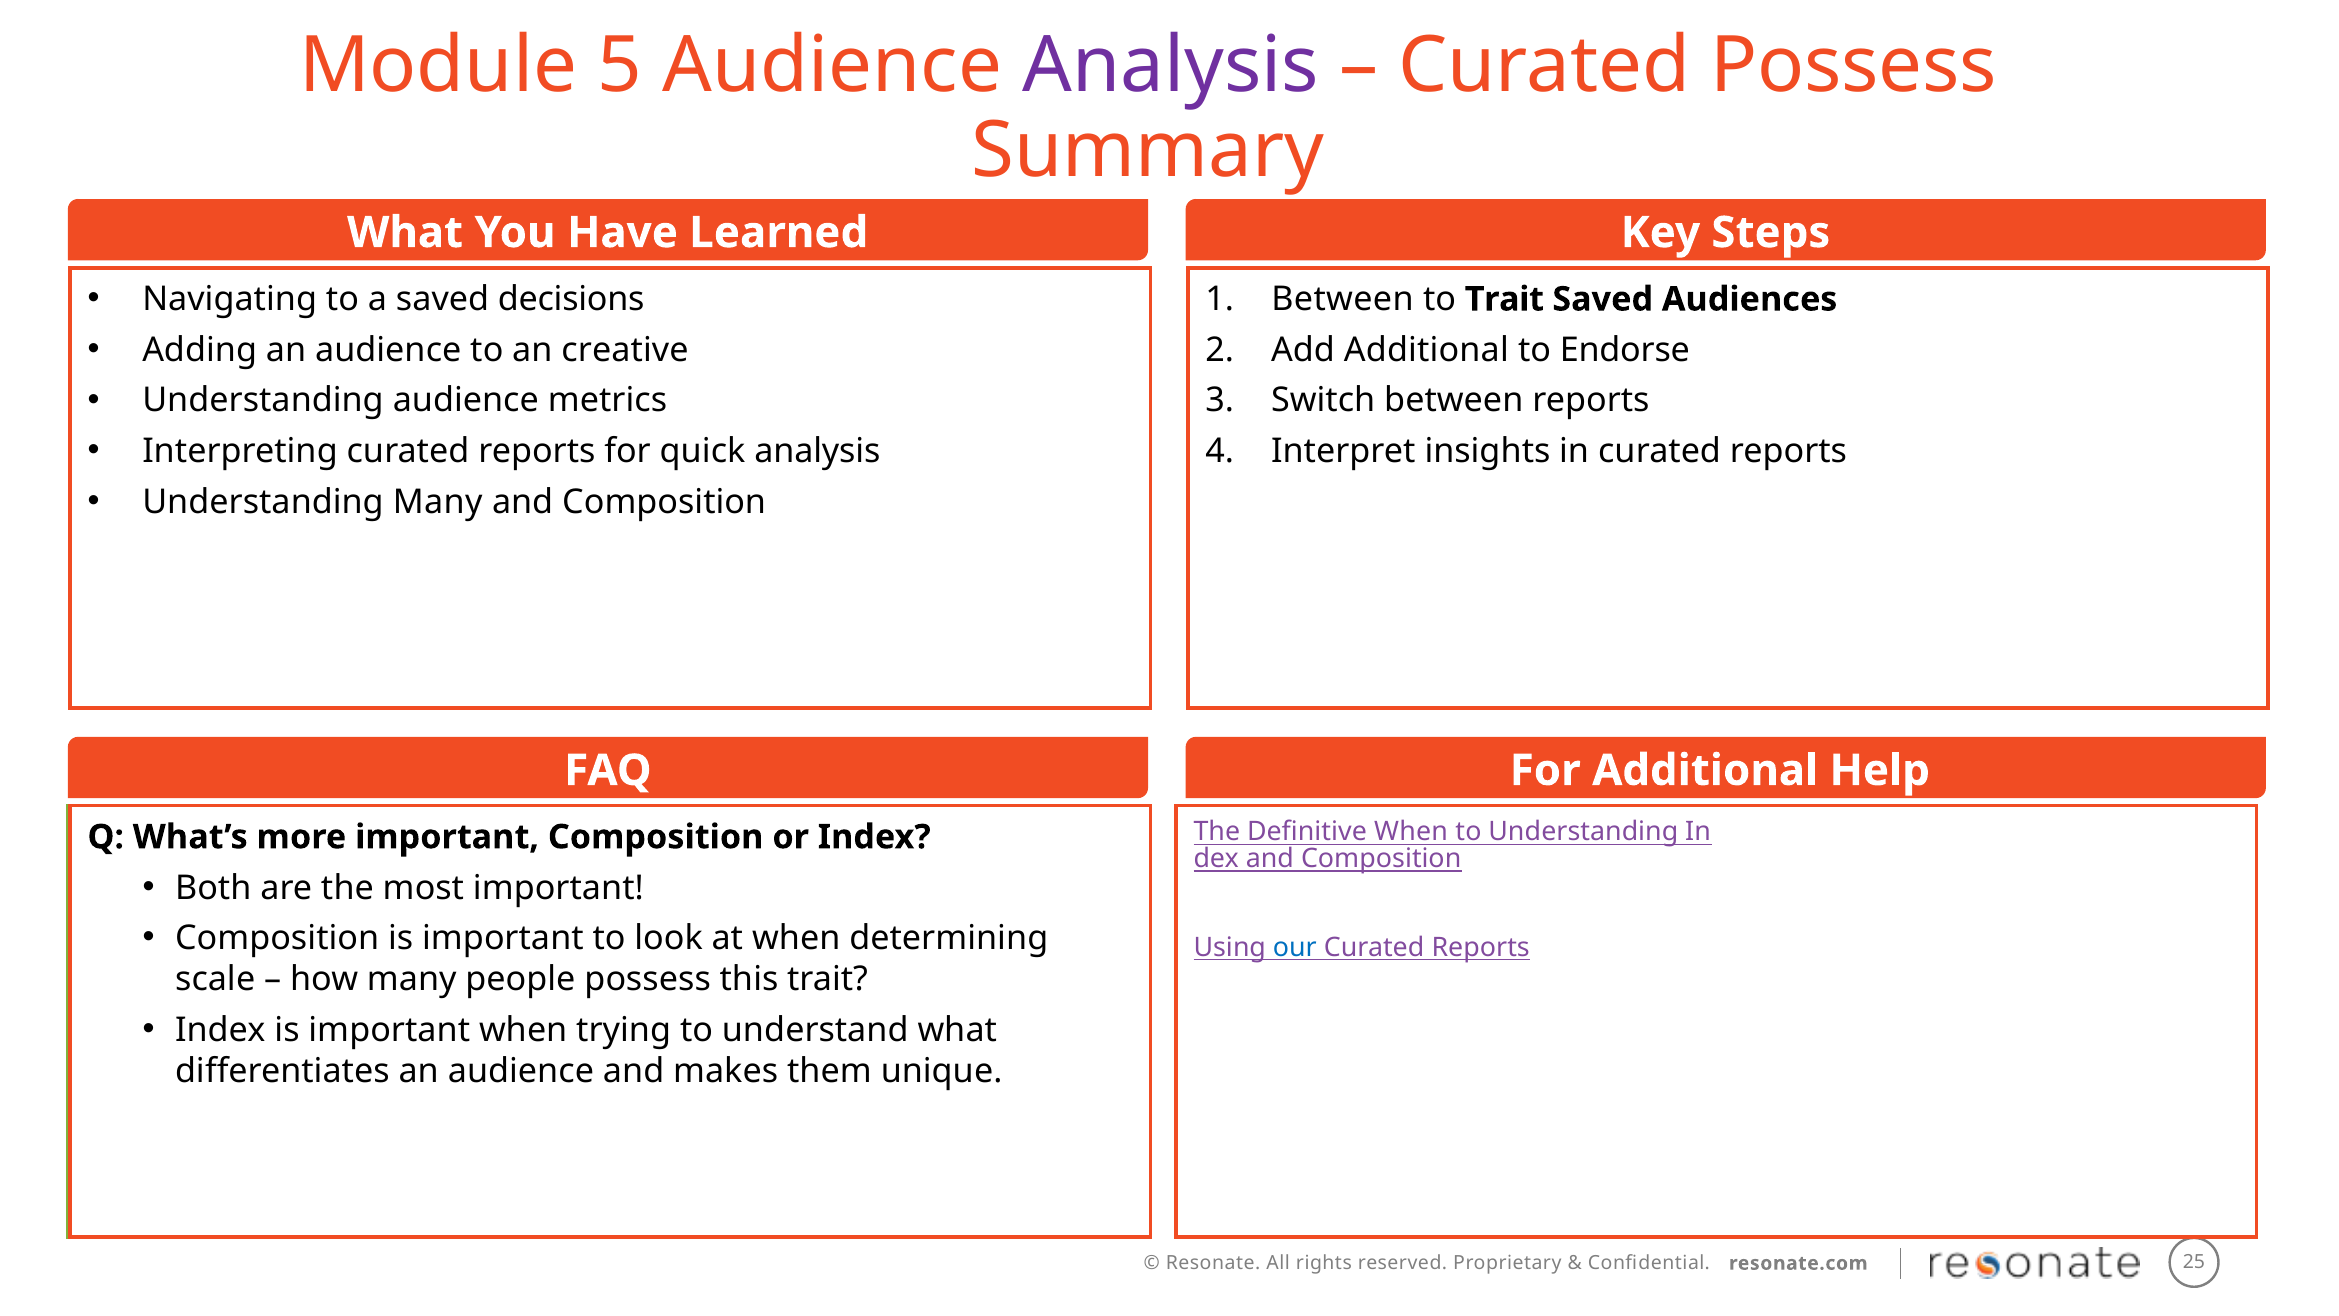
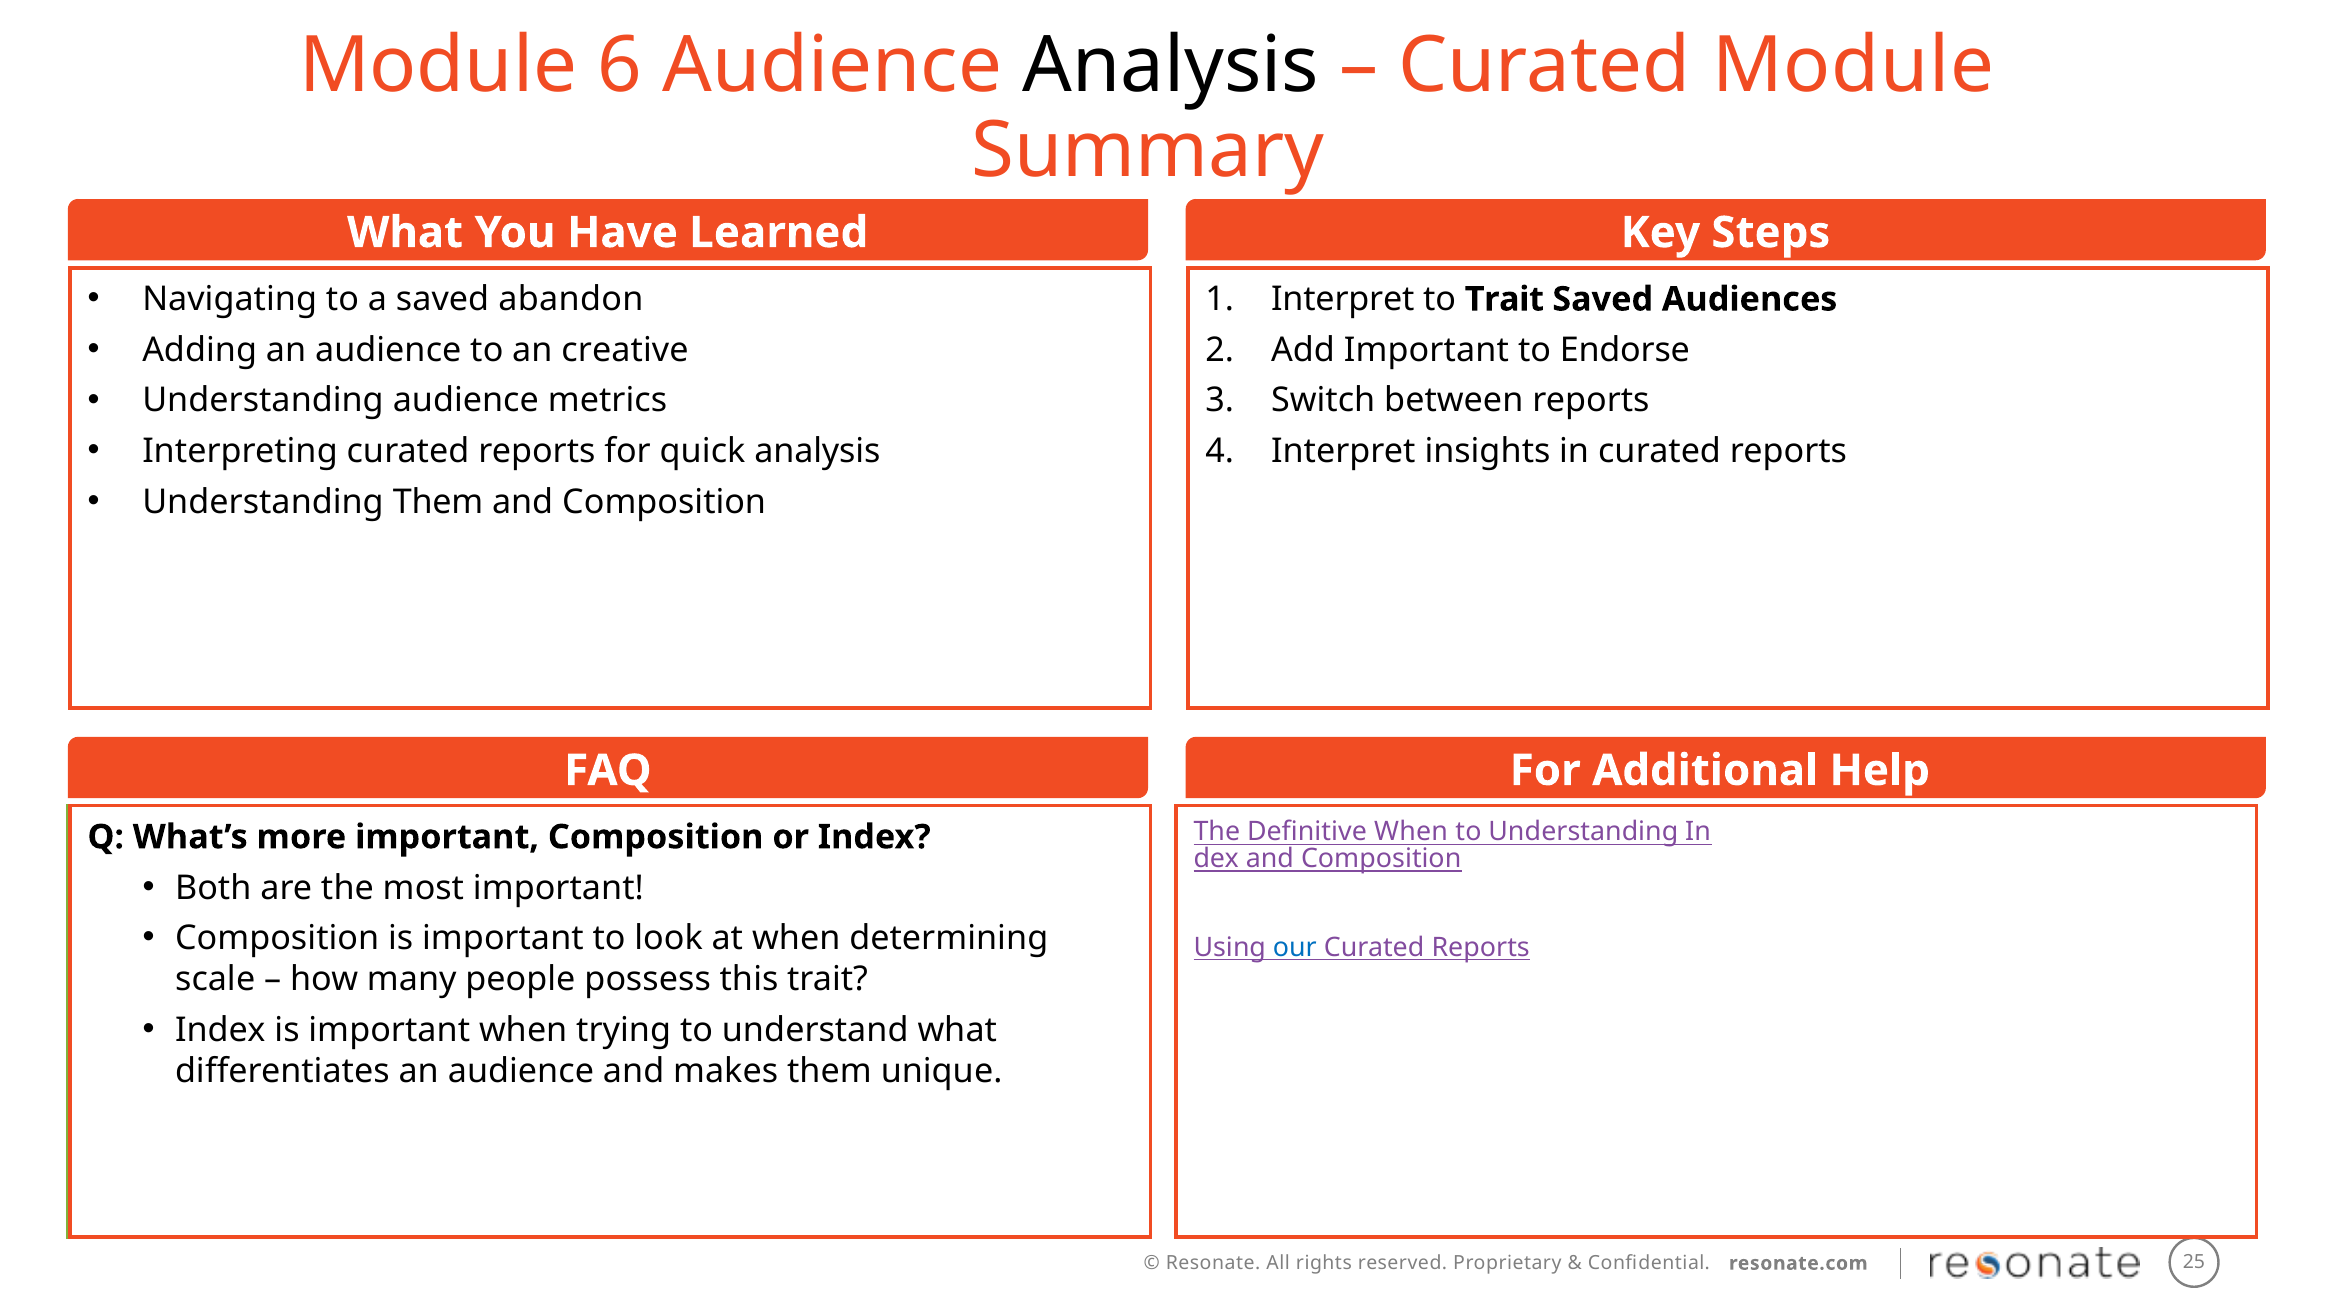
5: 5 -> 6
Analysis at (1171, 66) colour: purple -> black
Curated Possess: Possess -> Module
decisions: decisions -> abandon
Between at (1343, 299): Between -> Interpret
Add Additional: Additional -> Important
Understanding Many: Many -> Them
